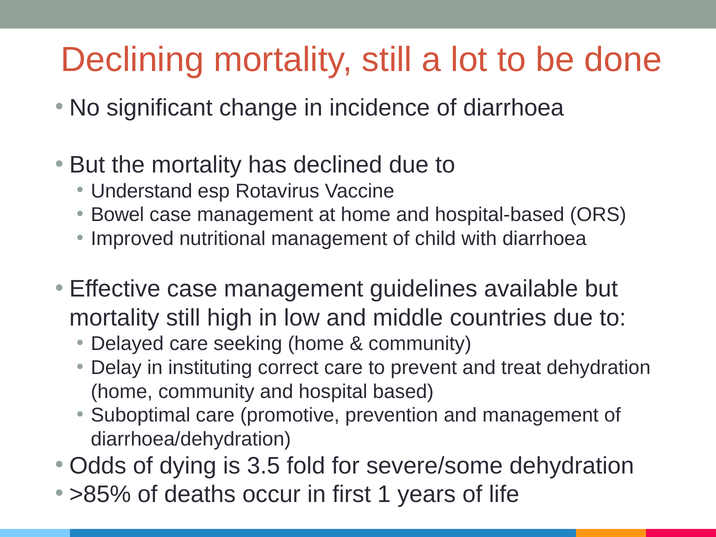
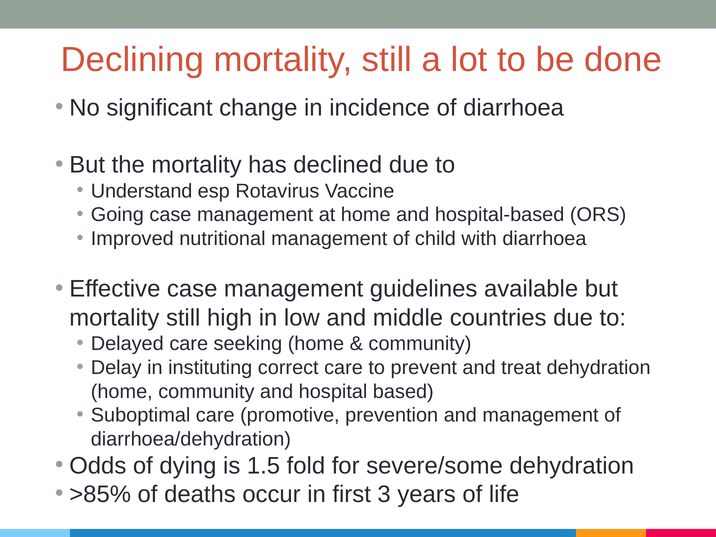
Bowel: Bowel -> Going
3.5: 3.5 -> 1.5
1: 1 -> 3
